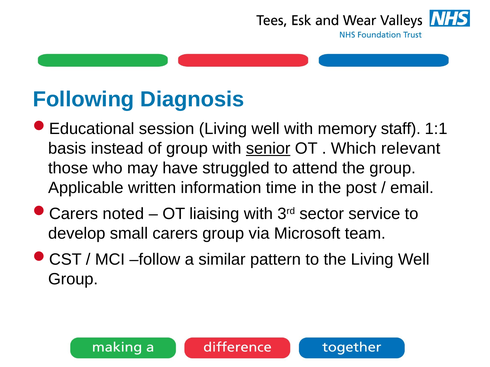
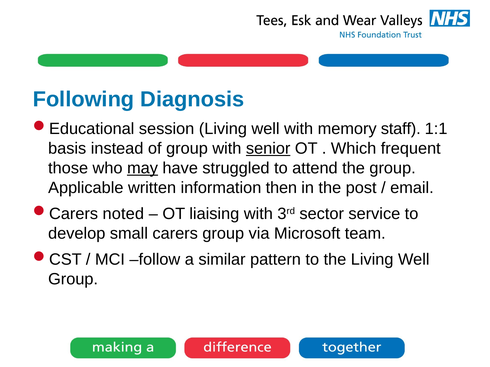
relevant: relevant -> frequent
may underline: none -> present
time: time -> then
